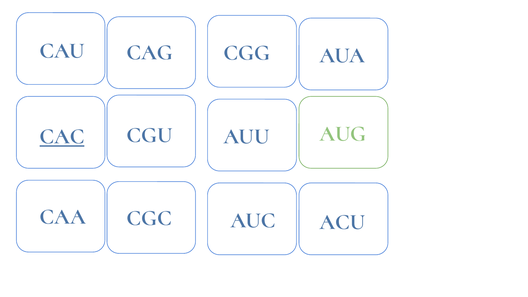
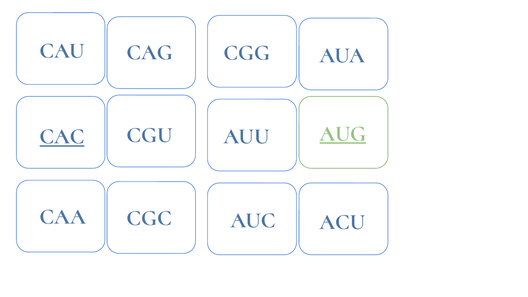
AUG underline: none -> present
